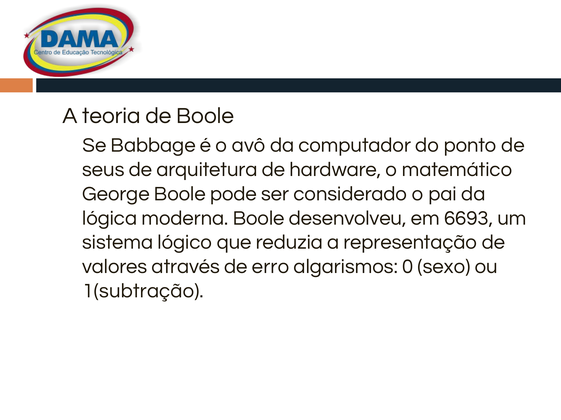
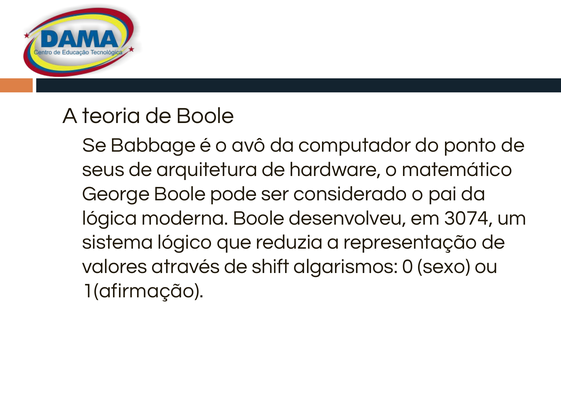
6693: 6693 -> 3074
erro: erro -> shift
1(subtração: 1(subtração -> 1(afirmação
